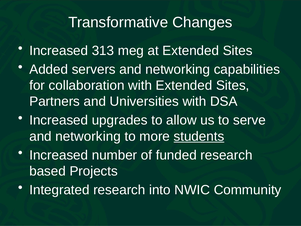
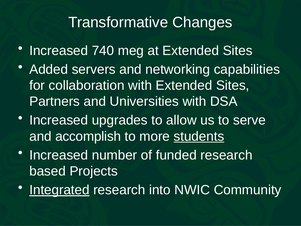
313: 313 -> 740
networking at (88, 136): networking -> accomplish
Integrated underline: none -> present
